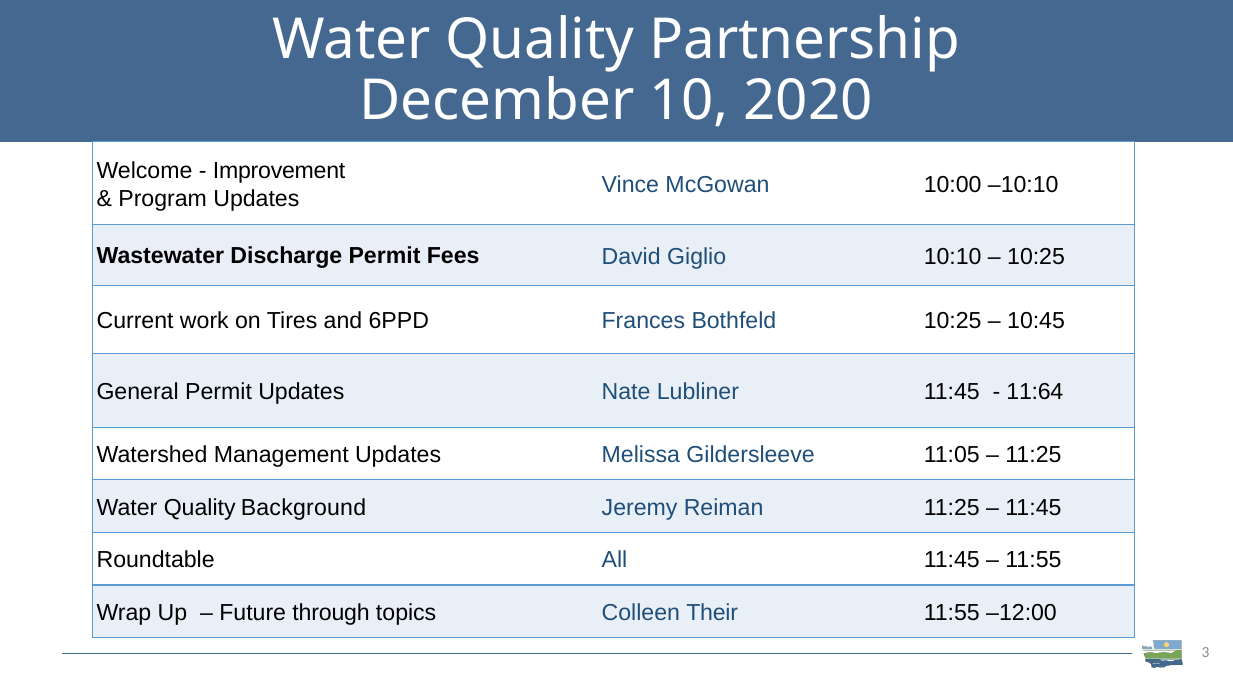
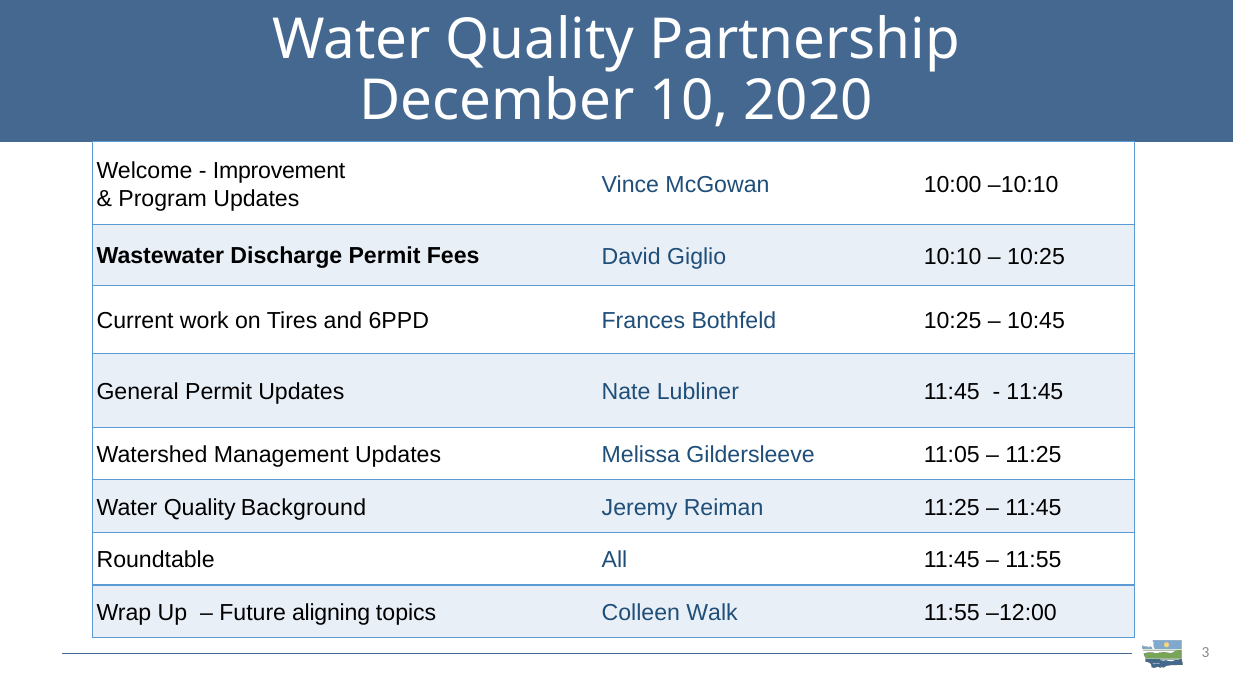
11:64 at (1035, 392): 11:64 -> 11:45
through: through -> aligning
Their: Their -> Walk
